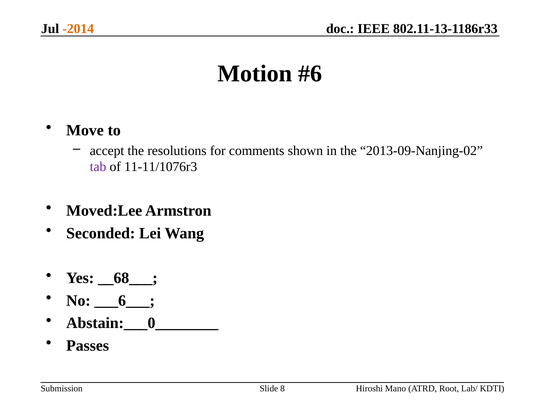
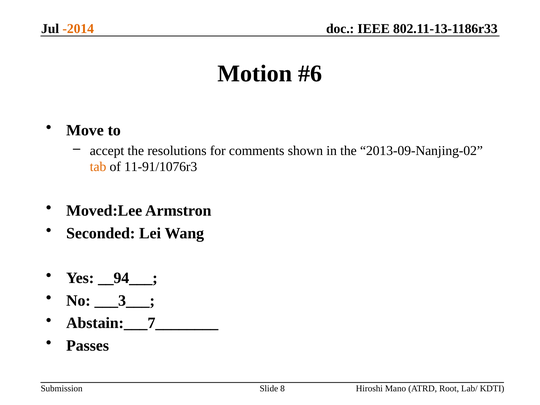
tab colour: purple -> orange
11-11/1076r3: 11-11/1076r3 -> 11-91/1076r3
__68___: __68___ -> __94___
___6___: ___6___ -> ___3___
Abstain:___0________: Abstain:___0________ -> Abstain:___7________
